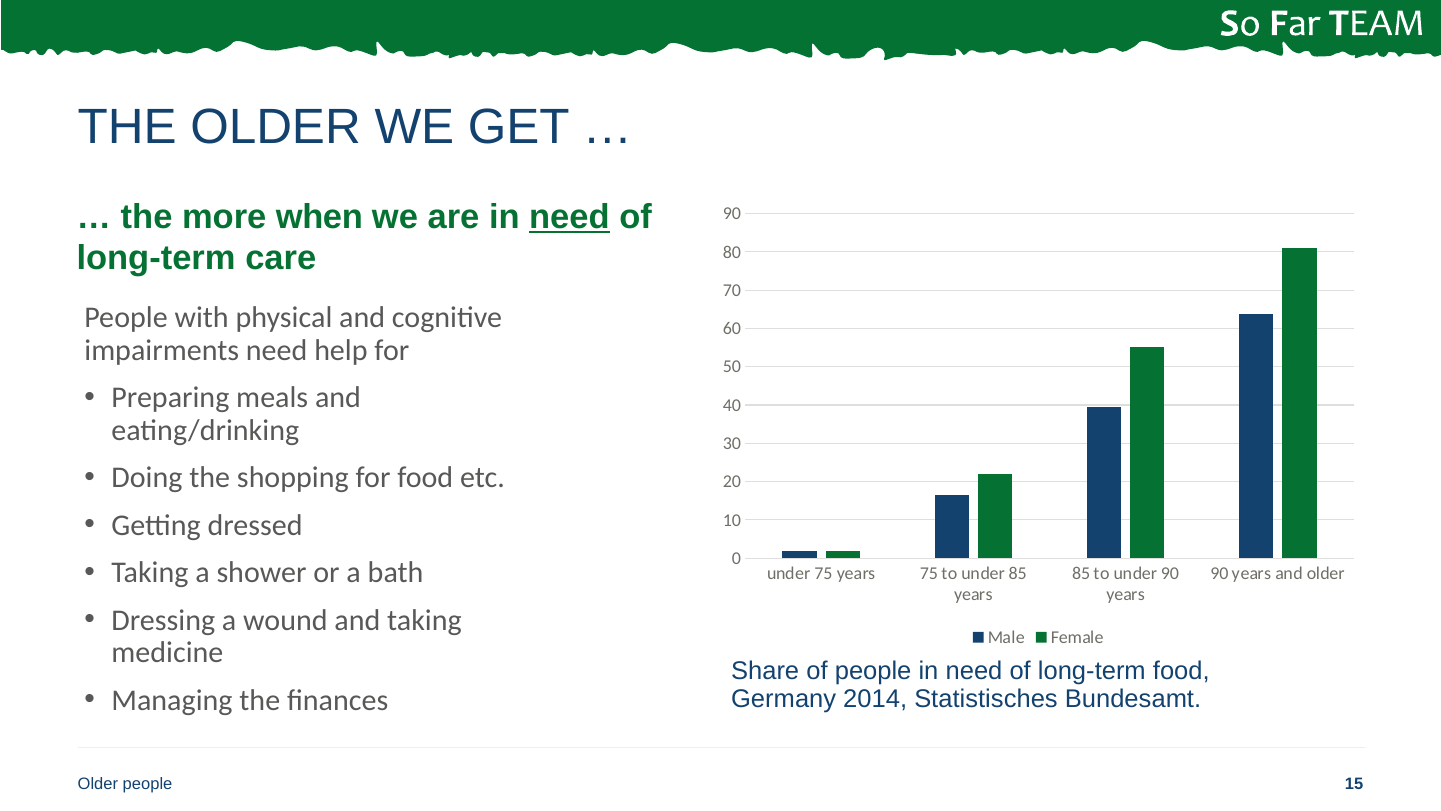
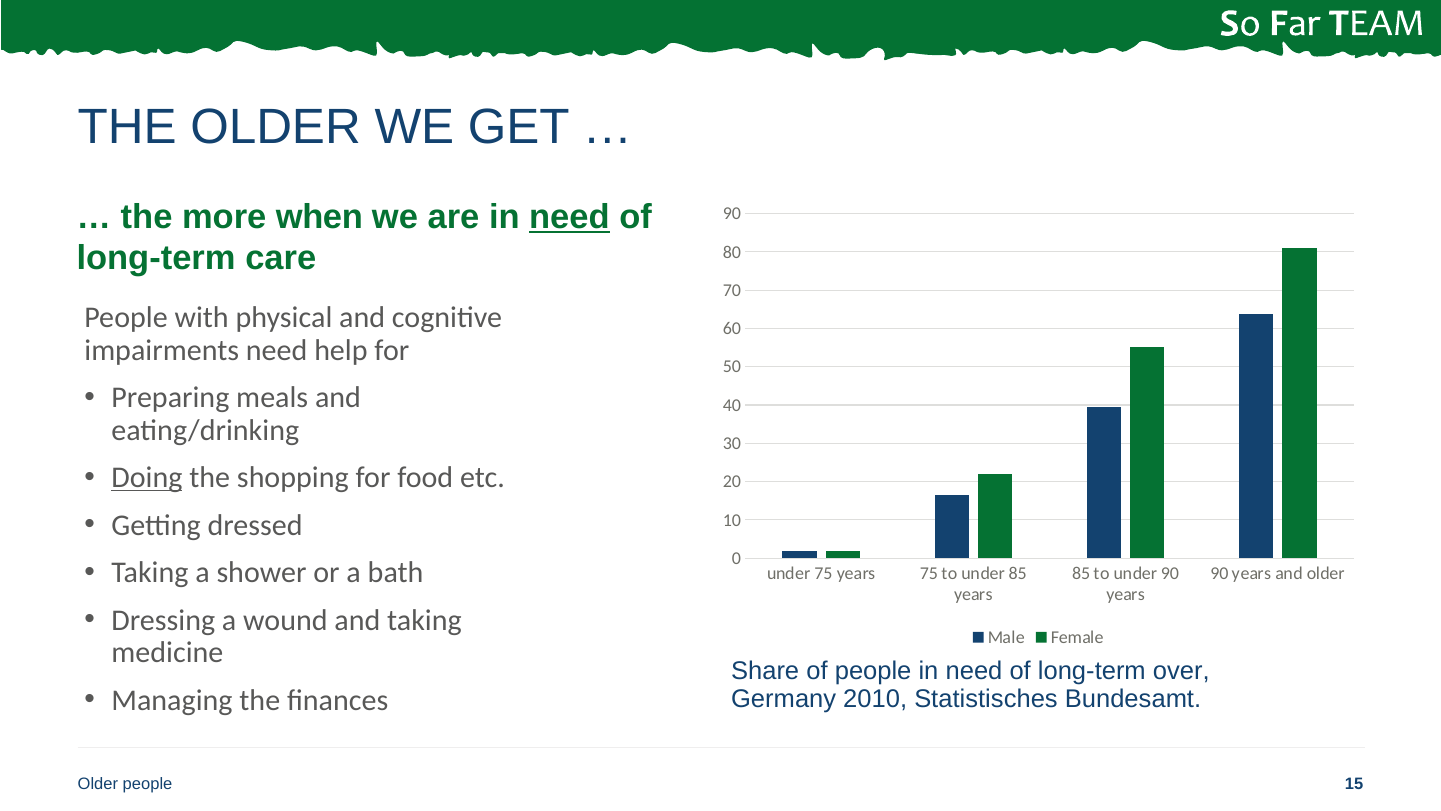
Doing underline: none -> present
long-term food: food -> over
2014: 2014 -> 2010
